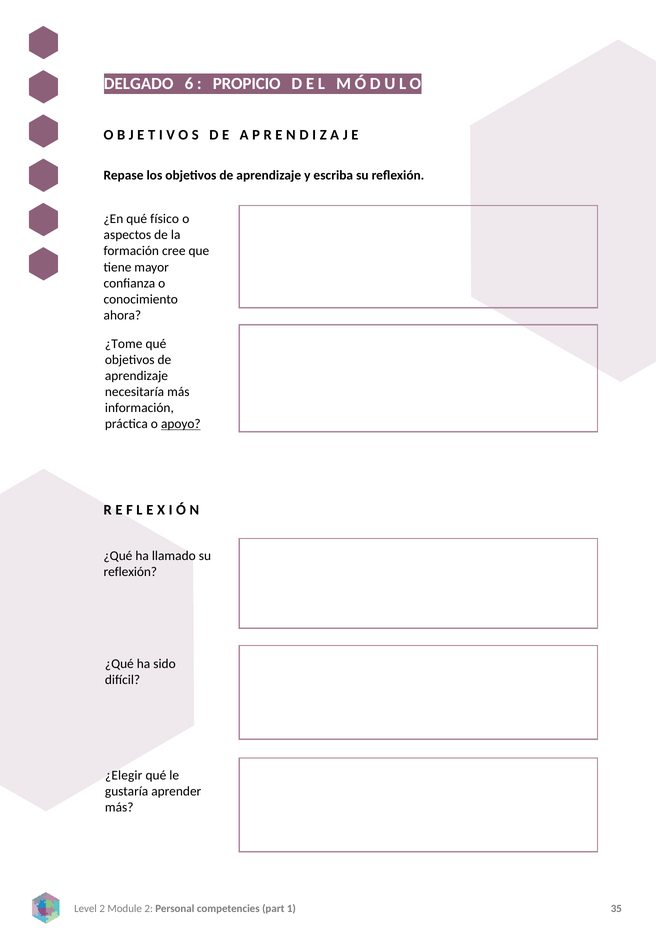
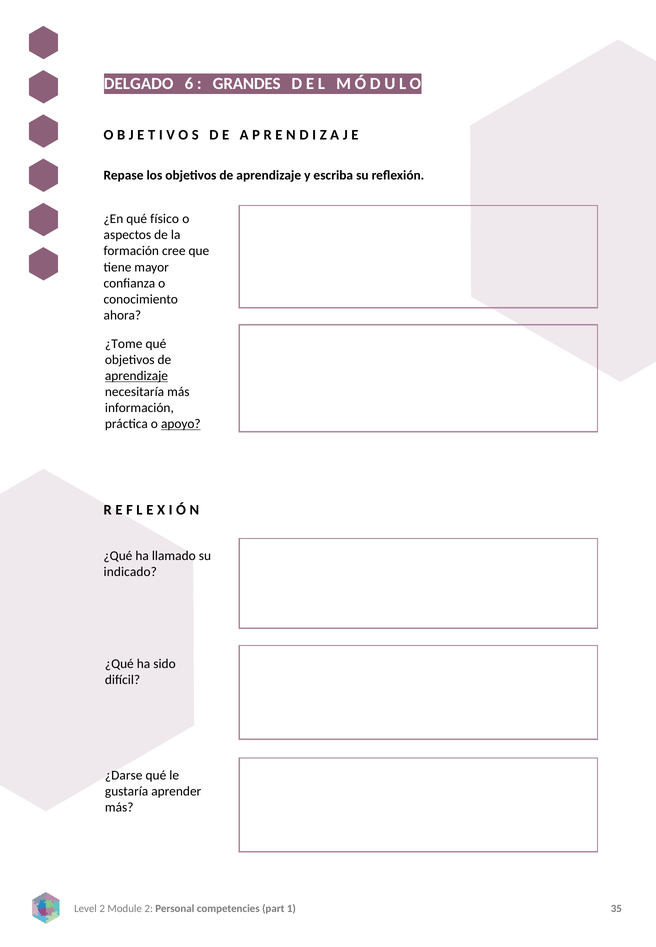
PROPICIO: PROPICIO -> GRANDES
aprendizaje at (136, 376) underline: none -> present
reflexión at (130, 572): reflexión -> indicado
¿Elegir: ¿Elegir -> ¿Darse
